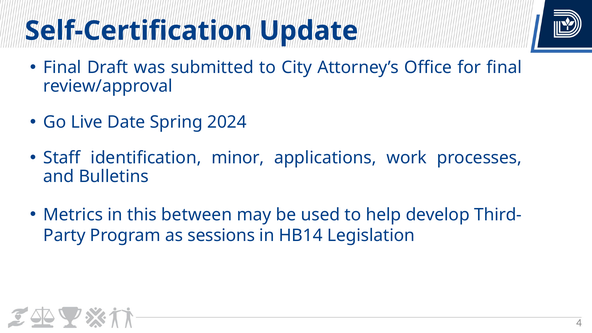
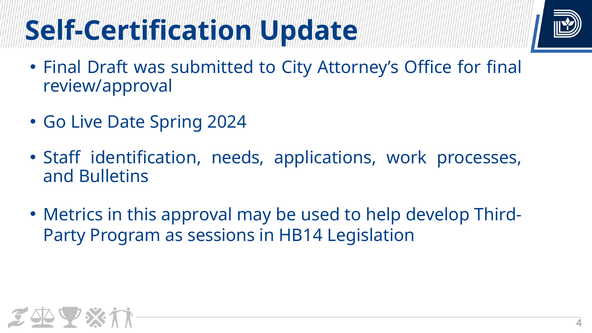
minor: minor -> needs
between: between -> approval
